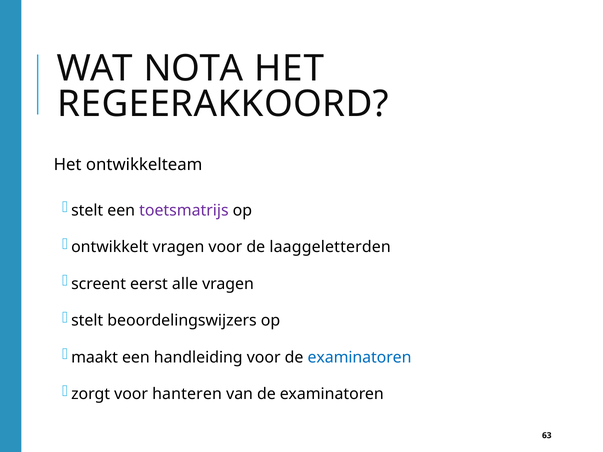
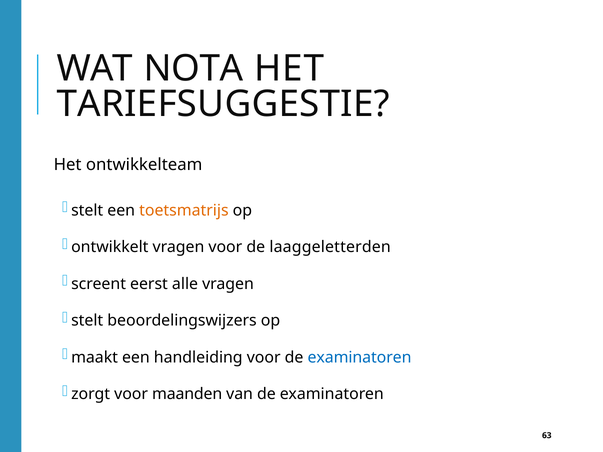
REGEERAKKOORD: REGEERAKKOORD -> TARIEFSUGGESTIE
toetsmatrijs colour: purple -> orange
hanteren: hanteren -> maanden
